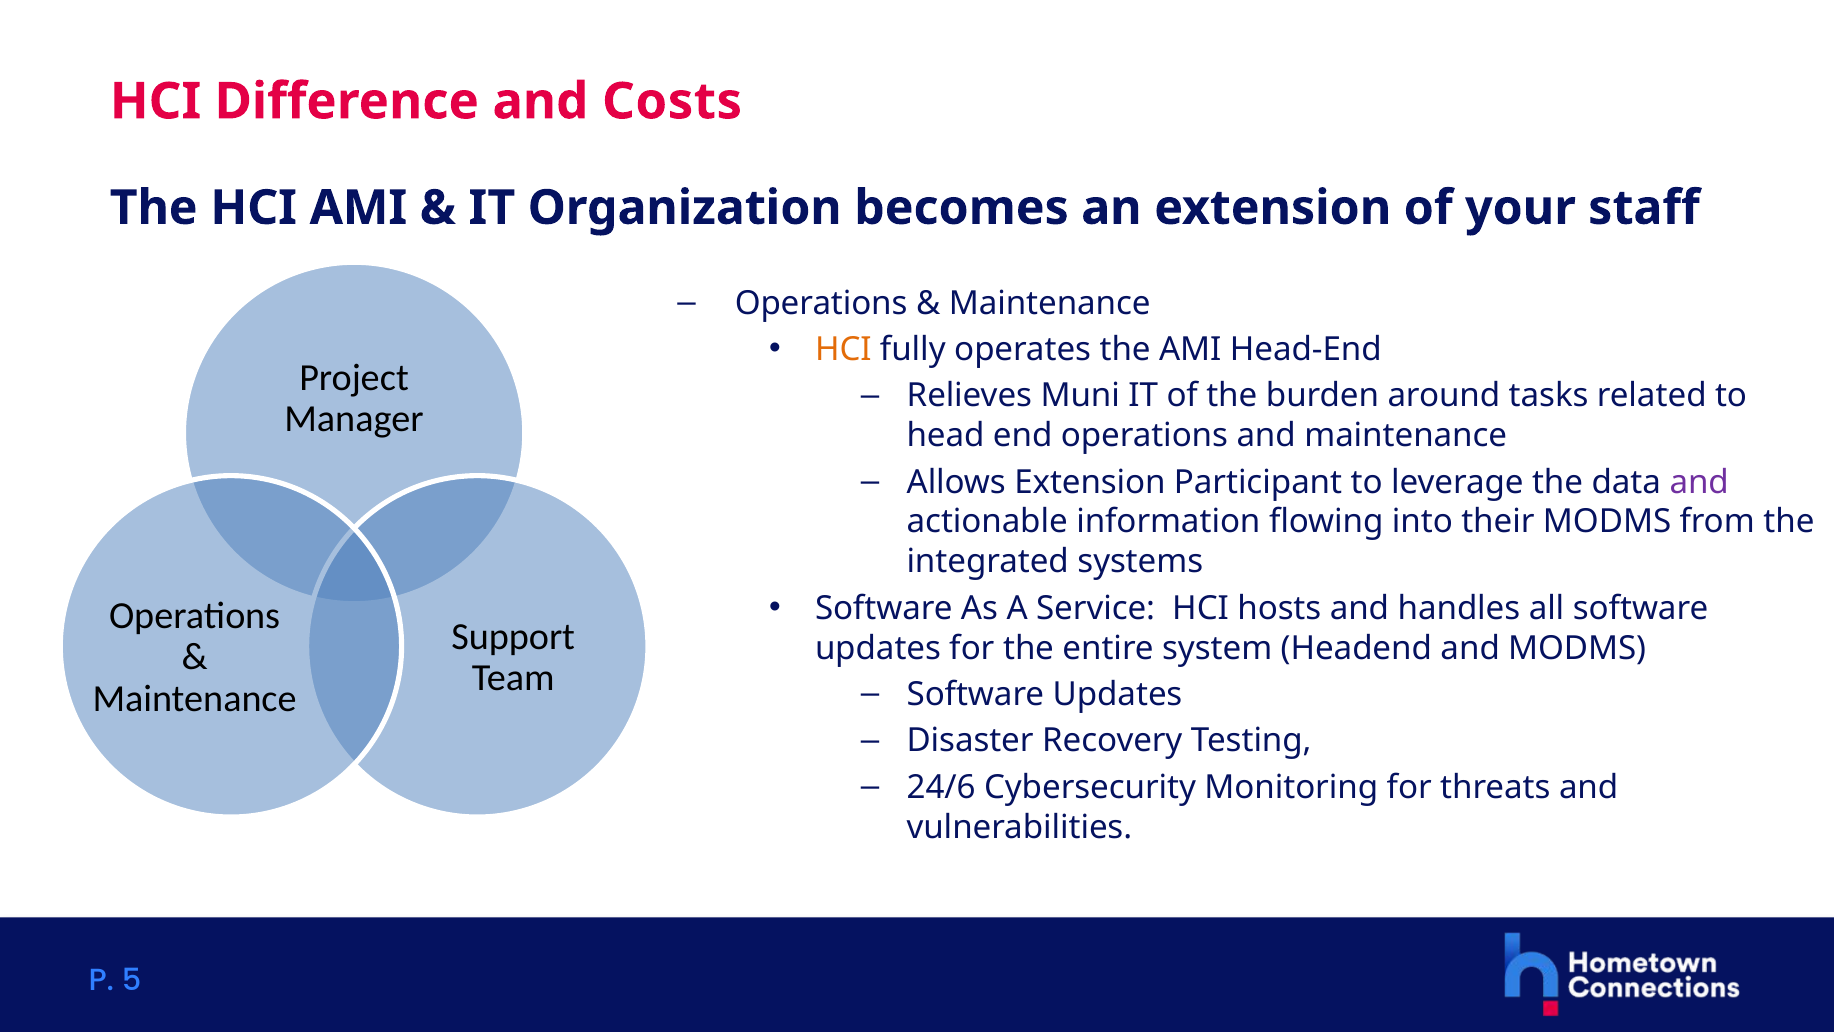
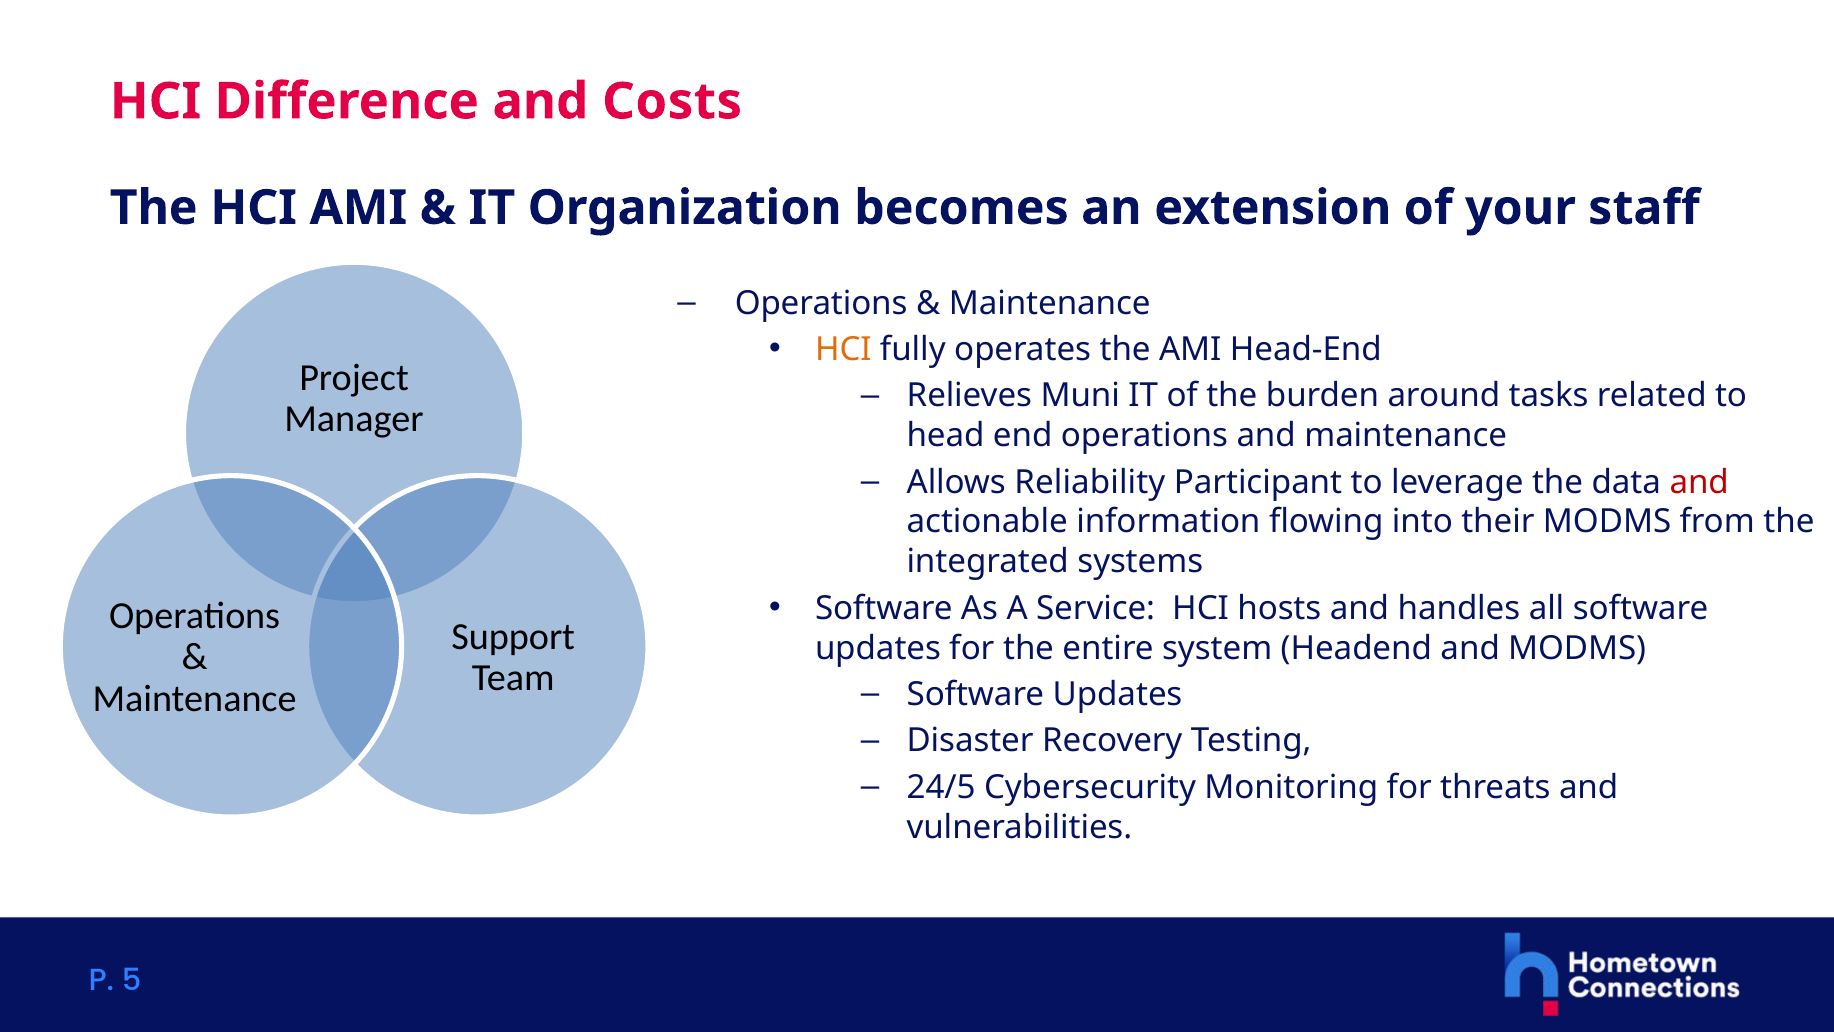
Allows Extension: Extension -> Reliability
and at (1699, 482) colour: purple -> red
24/6: 24/6 -> 24/5
